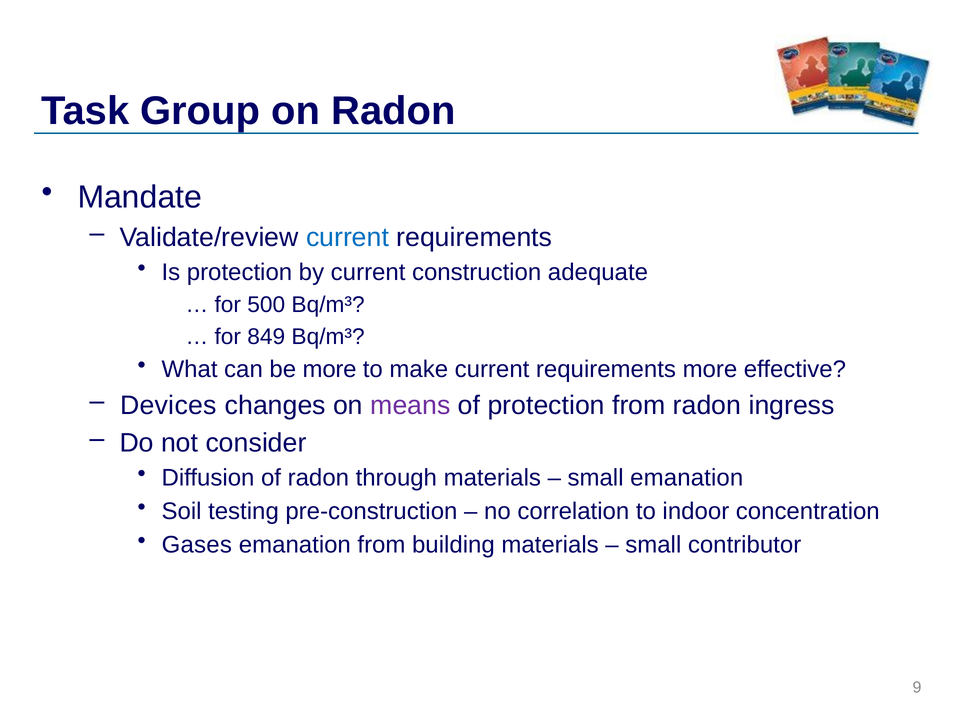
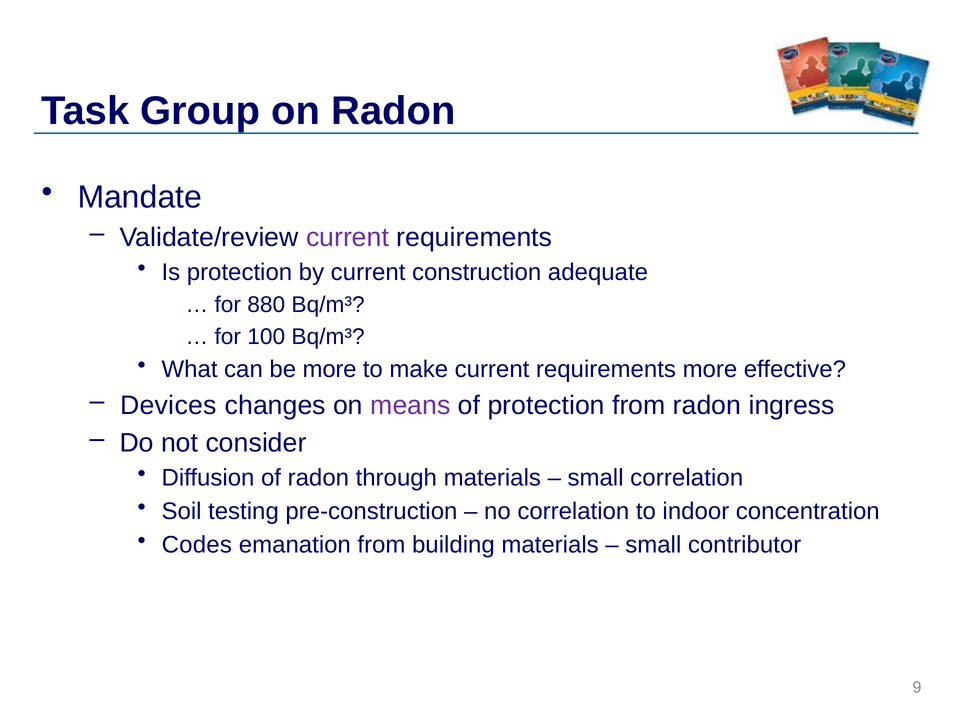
current at (348, 237) colour: blue -> purple
500: 500 -> 880
849: 849 -> 100
small emanation: emanation -> correlation
Gases: Gases -> Codes
